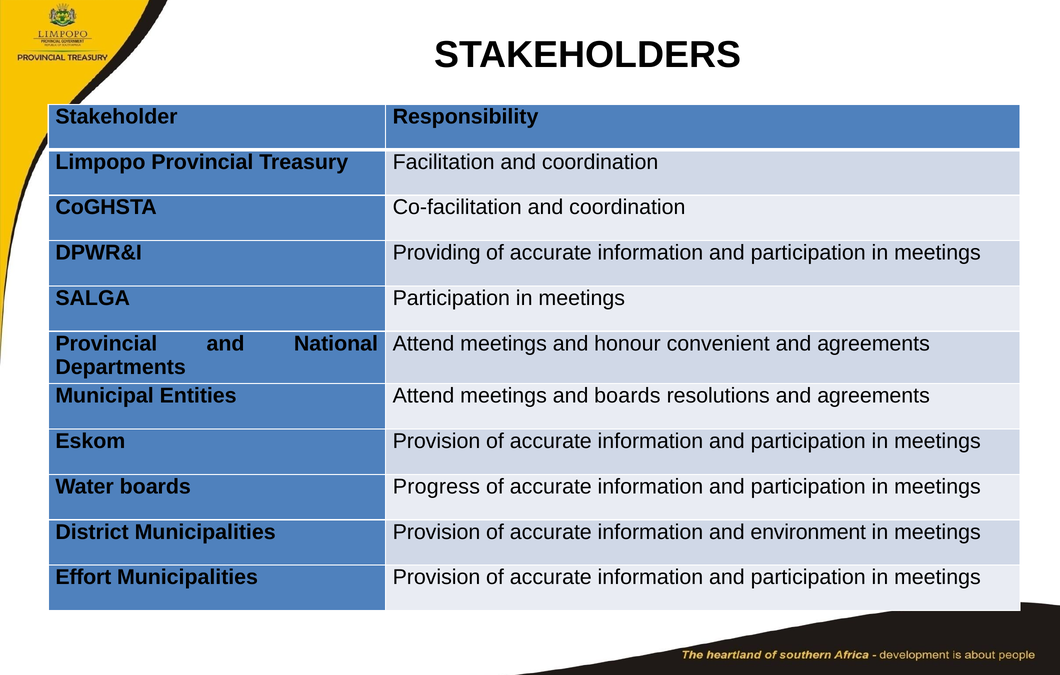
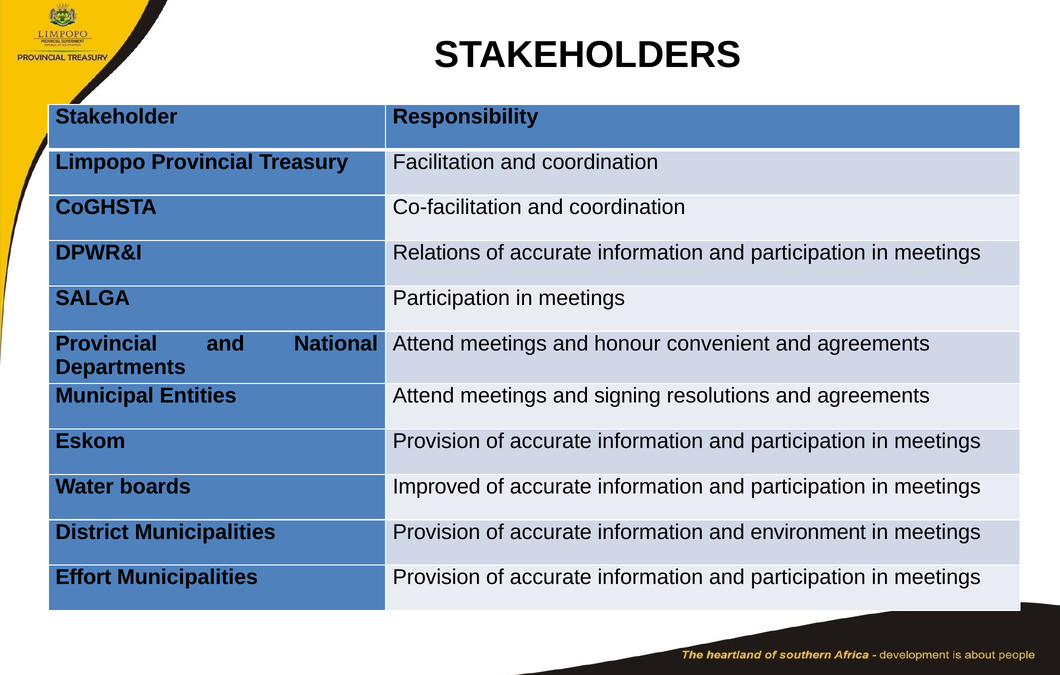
Providing: Providing -> Relations
and boards: boards -> signing
Progress: Progress -> Improved
